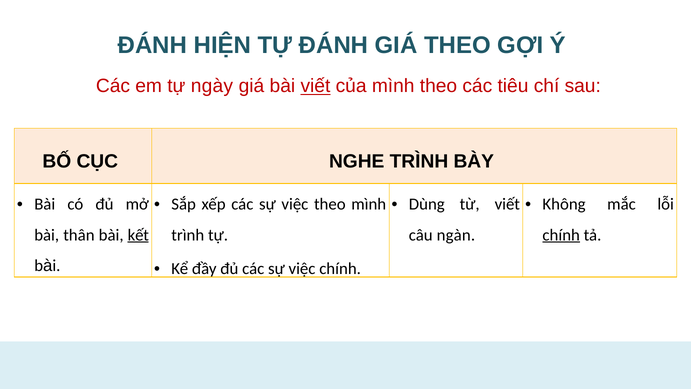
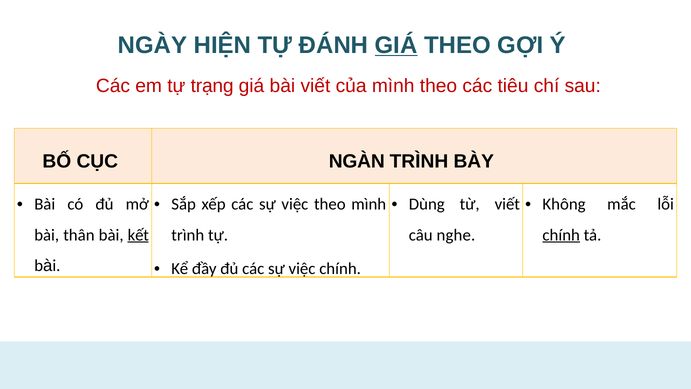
ĐÁNH at (152, 45): ĐÁNH -> NGÀY
GIÁ at (396, 45) underline: none -> present
ngày: ngày -> trạng
viết at (315, 86) underline: present -> none
NGHE: NGHE -> NGÀN
ngàn: ngàn -> nghe
